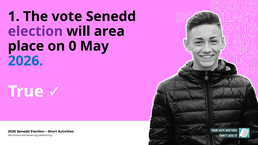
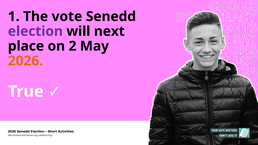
area: area -> next
0: 0 -> 2
2026 at (25, 61) colour: blue -> orange
